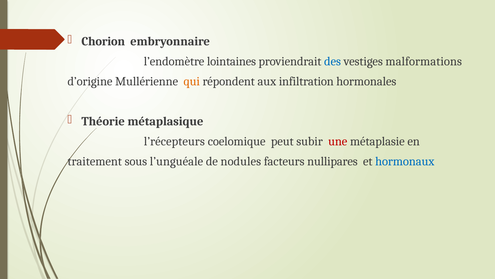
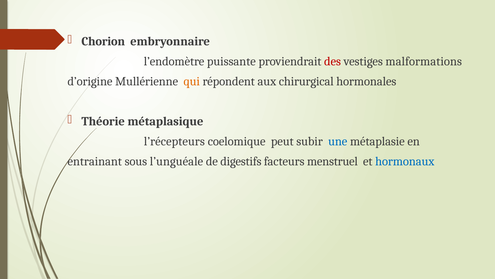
lointaines: lointaines -> puissante
des colour: blue -> red
infiltration: infiltration -> chirurgical
une colour: red -> blue
traitement: traitement -> entrainant
nodules: nodules -> digestifs
nullipares: nullipares -> menstruel
